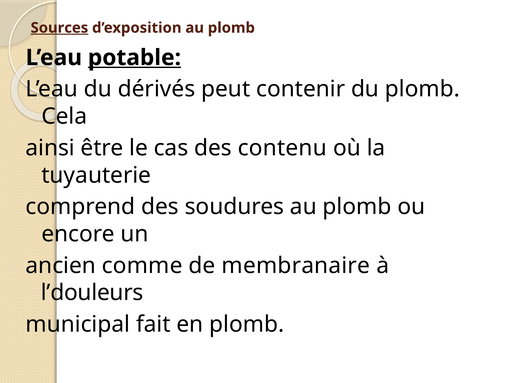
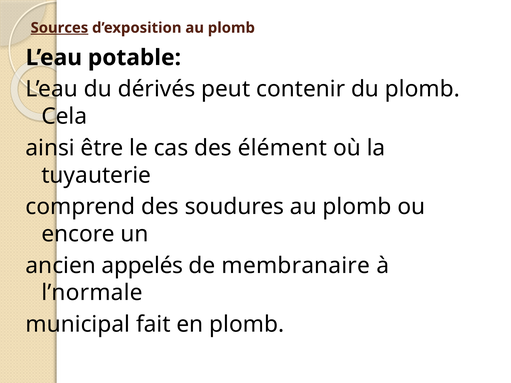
potable underline: present -> none
contenu: contenu -> élément
comme: comme -> appelés
l’douleurs: l’douleurs -> l’normale
